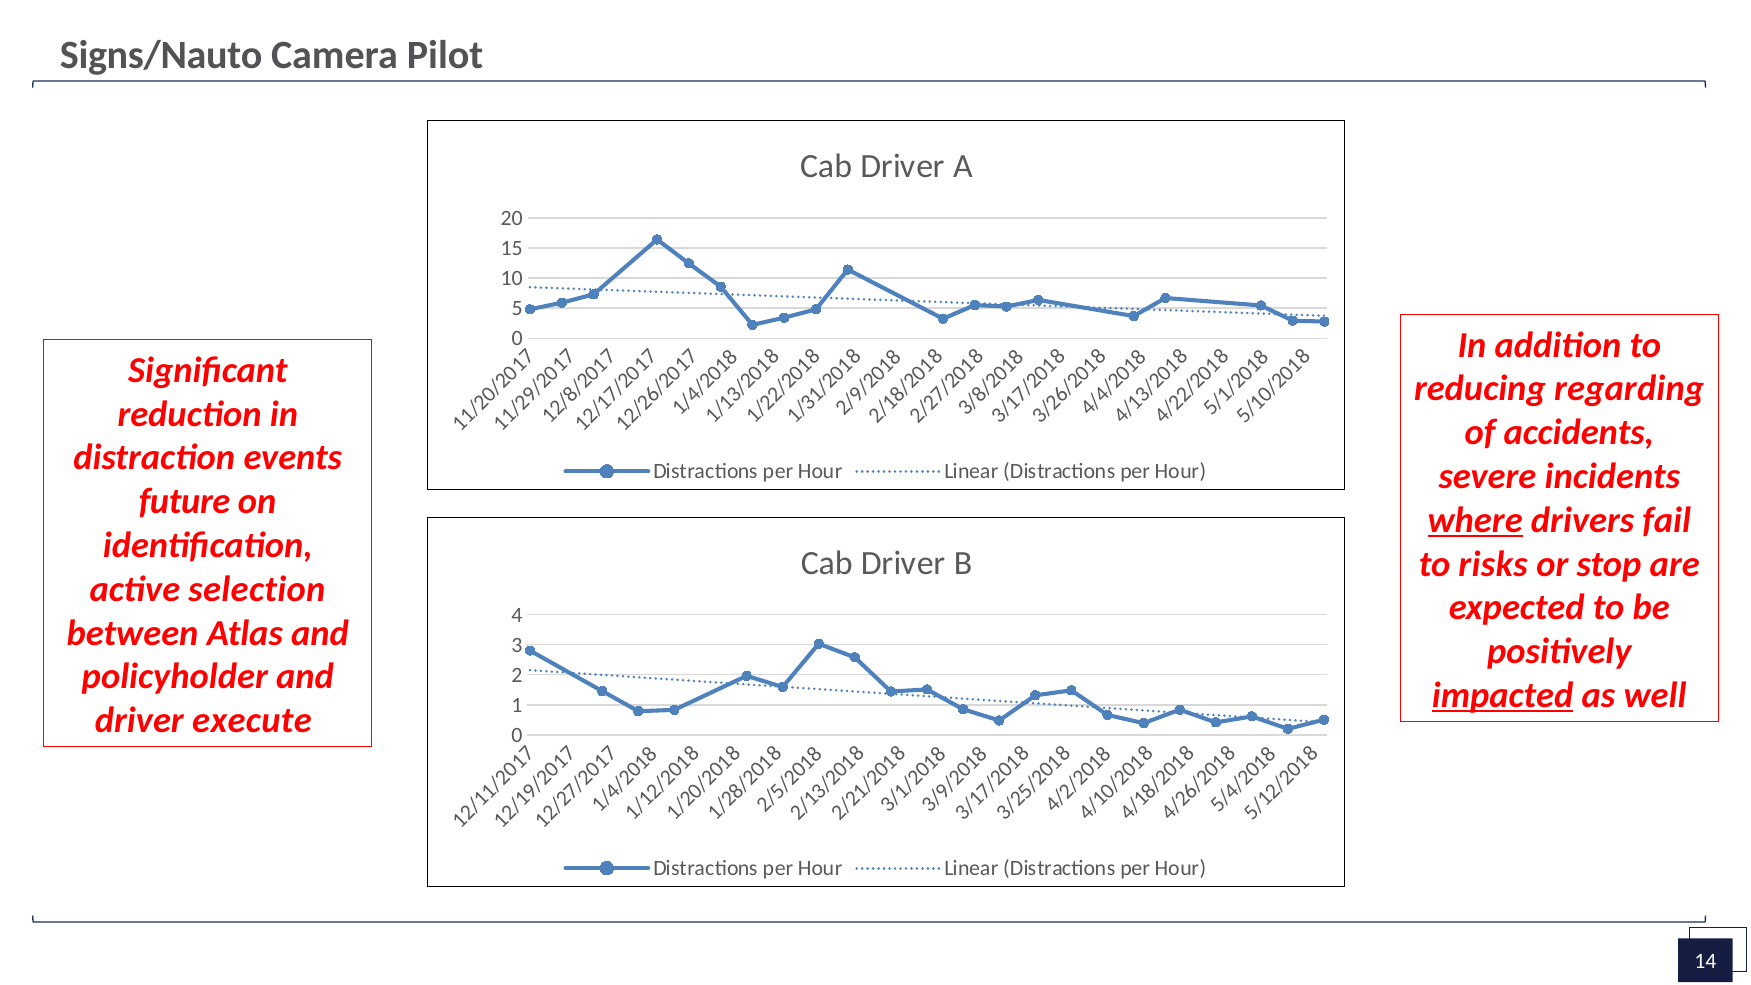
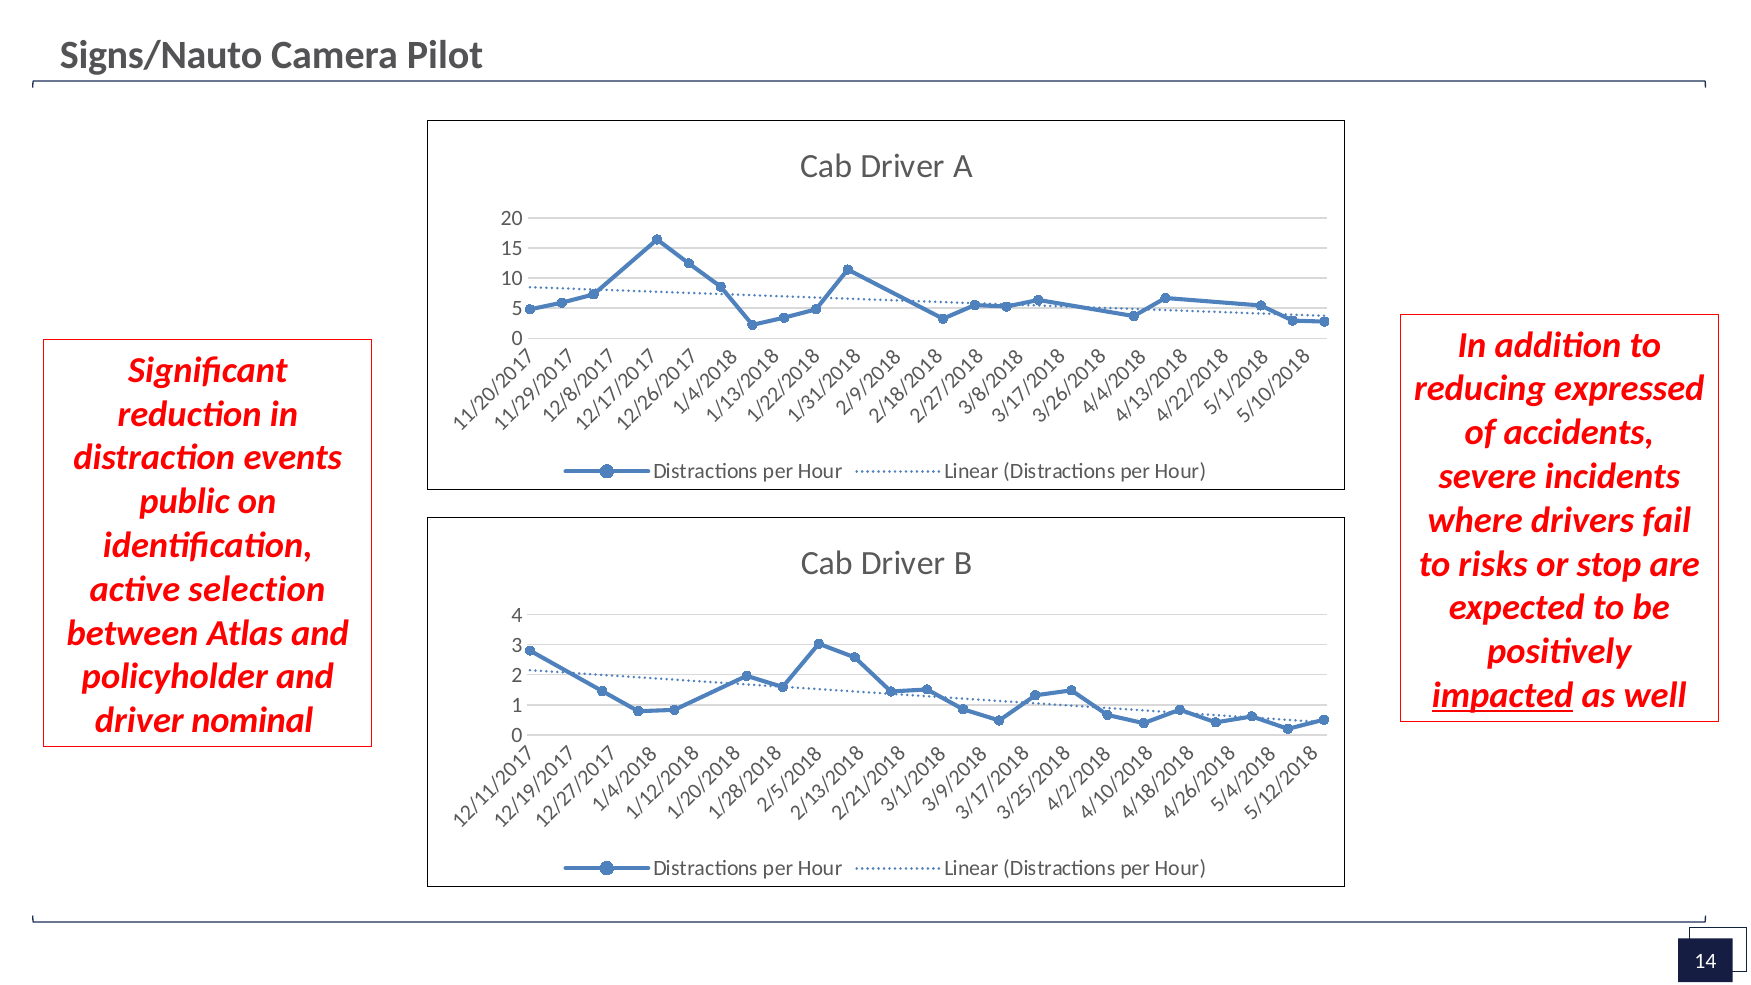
regarding: regarding -> expressed
future: future -> public
where underline: present -> none
execute: execute -> nominal
